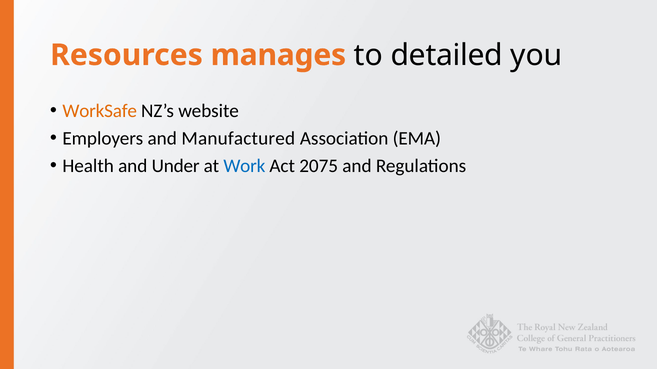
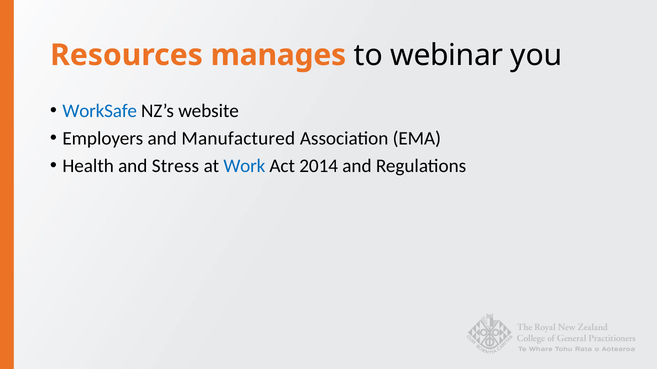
detailed: detailed -> webinar
WorkSafe colour: orange -> blue
Under: Under -> Stress
2075: 2075 -> 2014
